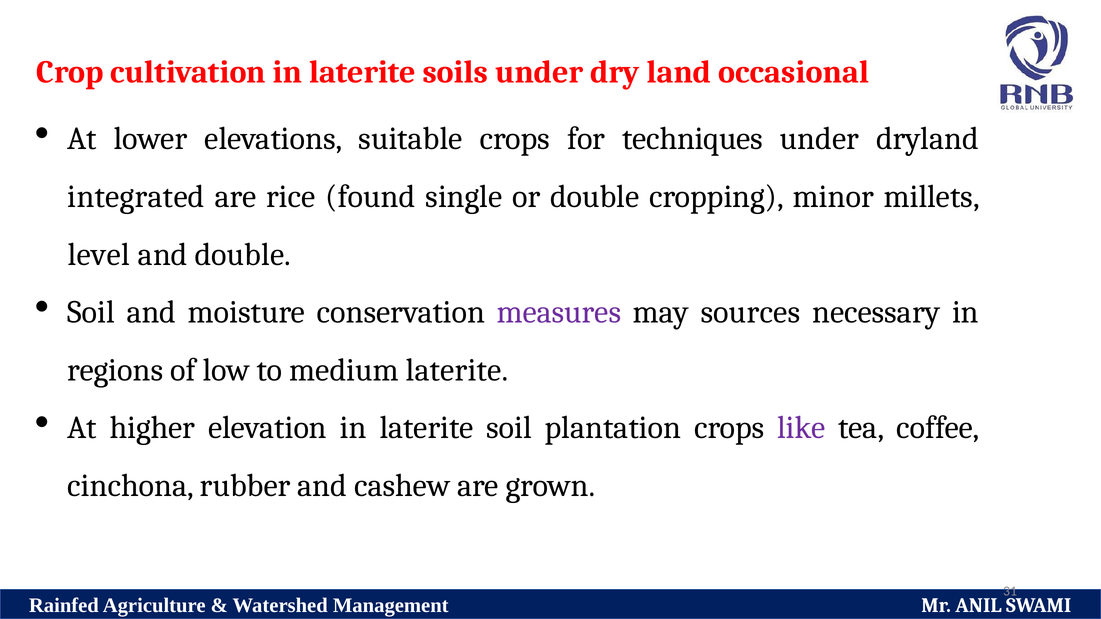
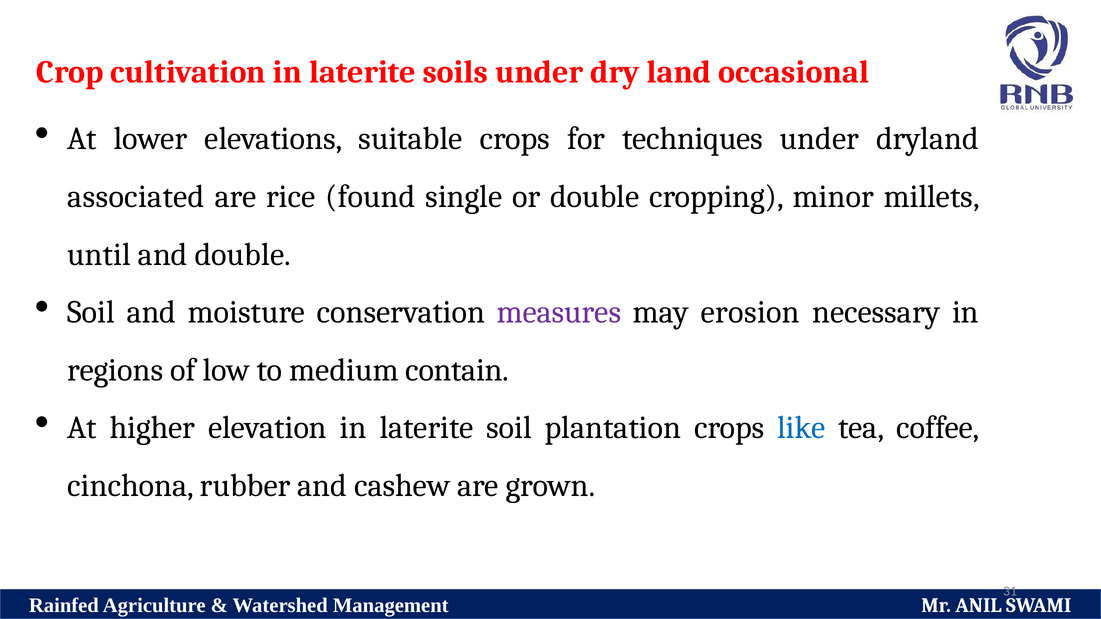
integrated: integrated -> associated
level: level -> until
sources: sources -> erosion
medium laterite: laterite -> contain
like colour: purple -> blue
